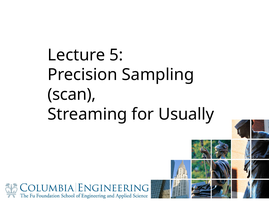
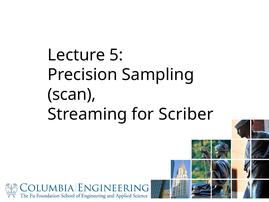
Usually: Usually -> Scriber
